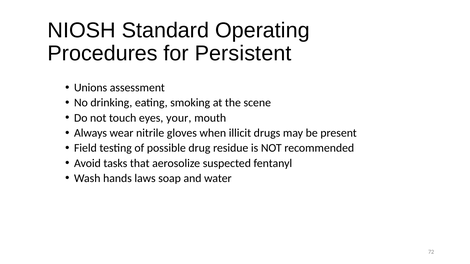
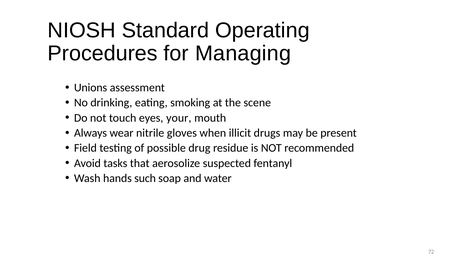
Persistent: Persistent -> Managing
laws: laws -> such
